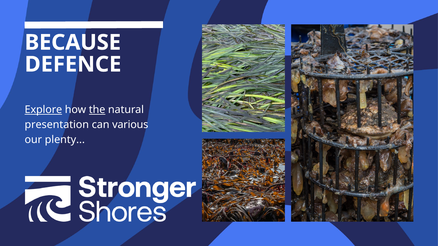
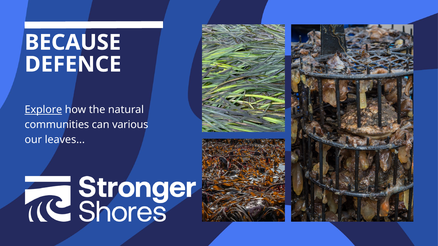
the underline: present -> none
presentation: presentation -> communities
plenty: plenty -> leaves
